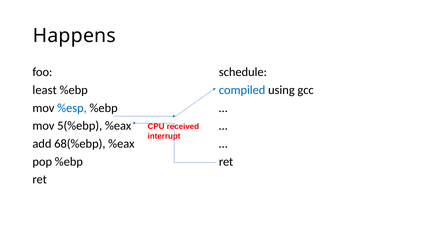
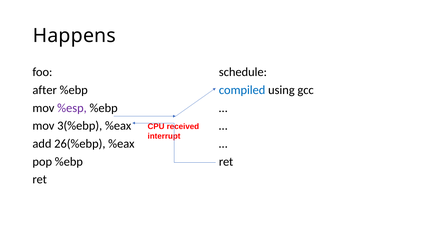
least: least -> after
%esp colour: blue -> purple
5(%ebp: 5(%ebp -> 3(%ebp
68(%ebp: 68(%ebp -> 26(%ebp
